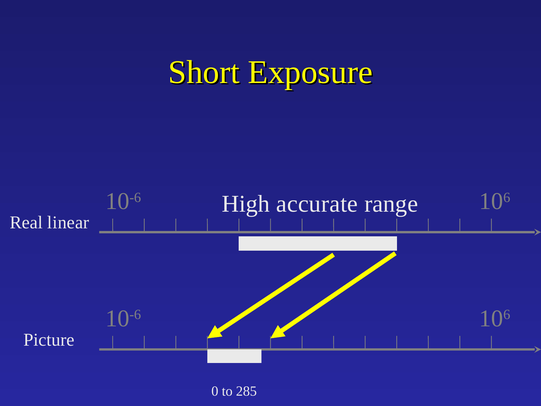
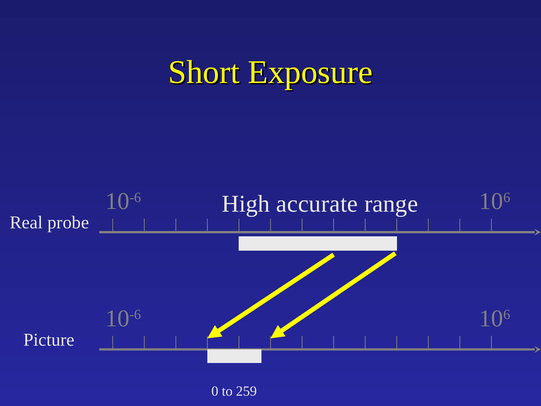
linear: linear -> probe
285: 285 -> 259
